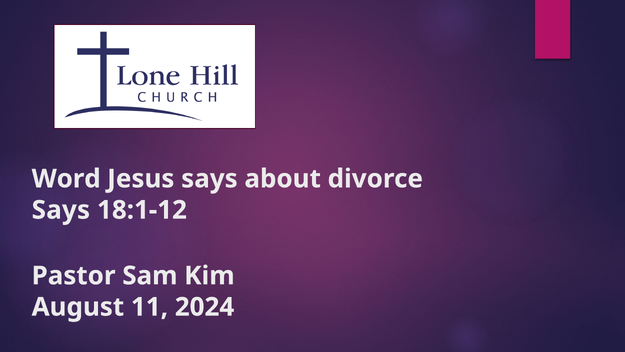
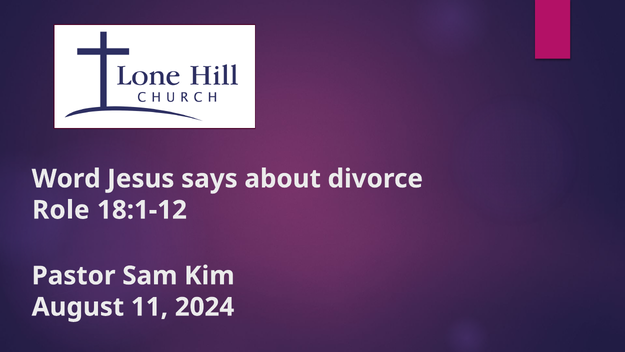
Says at (61, 210): Says -> Role
